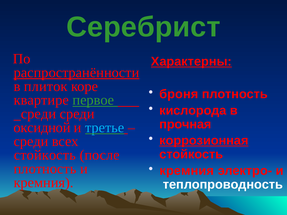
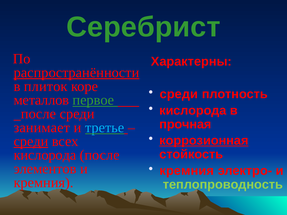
Характерны underline: present -> none
броня at (179, 94): броня -> среди
квартире: квартире -> металлов
среди at (38, 114): среди -> после
оксидной: оксидной -> занимает
среди at (31, 141) underline: none -> present
стойкость at (45, 155): стойкость -> кислорода
плотность at (45, 169): плотность -> элементов
теплопроводность colour: white -> light green
